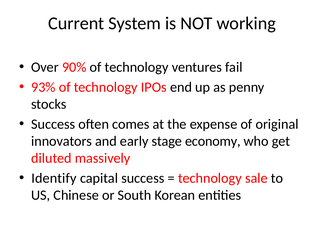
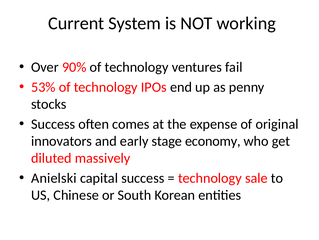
93%: 93% -> 53%
Identify: Identify -> Anielski
